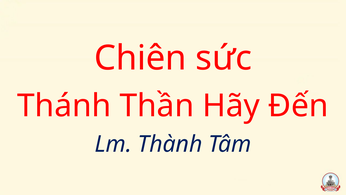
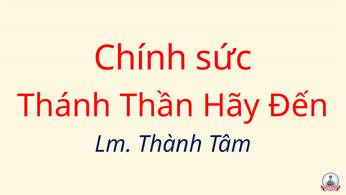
Chiên: Chiên -> Chính
